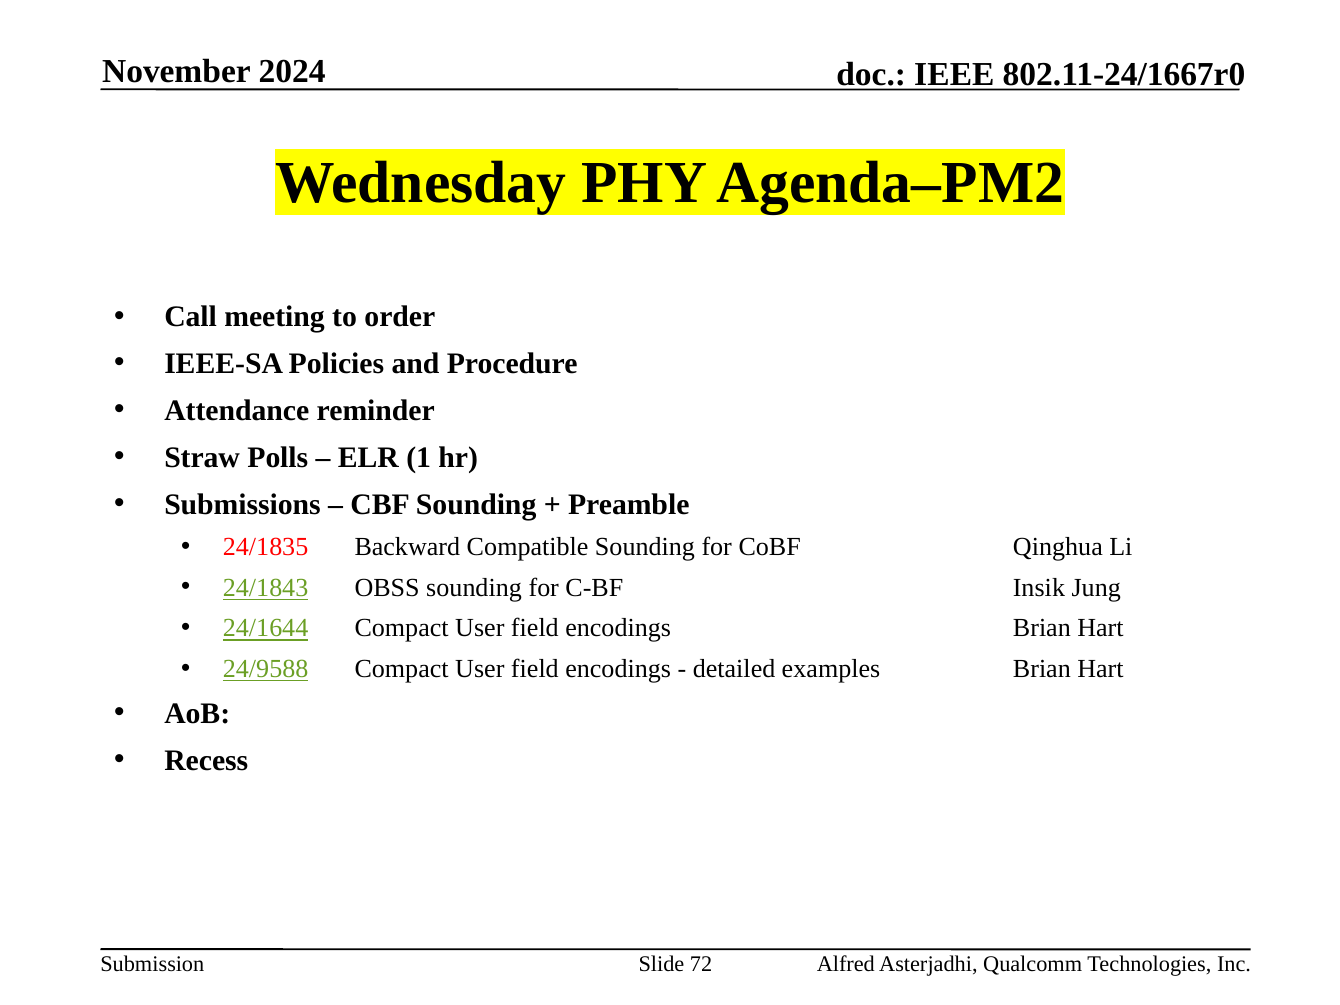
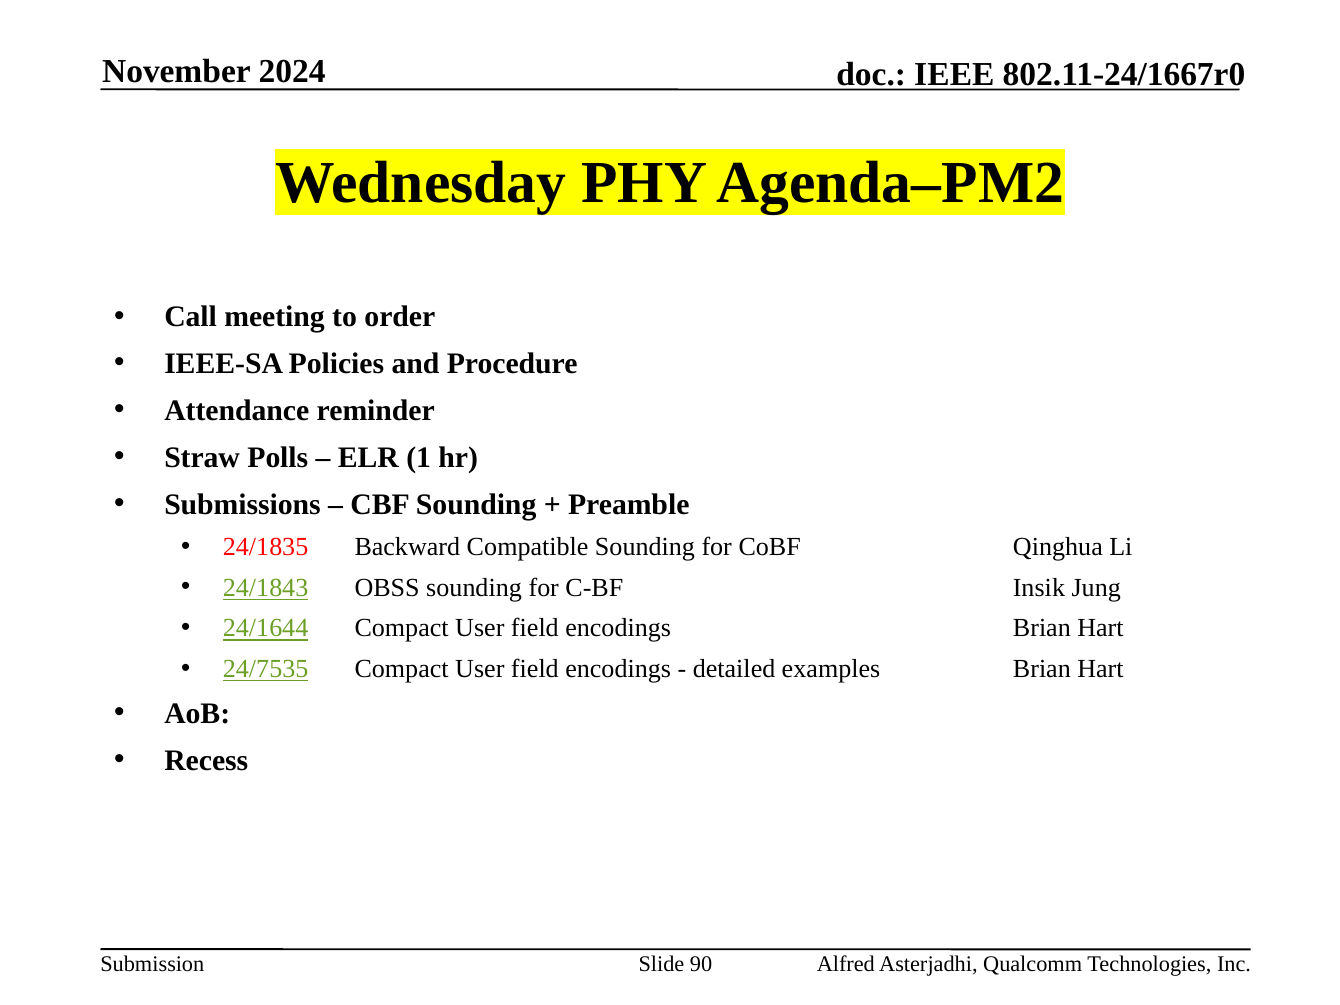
24/9588: 24/9588 -> 24/7535
72: 72 -> 90
